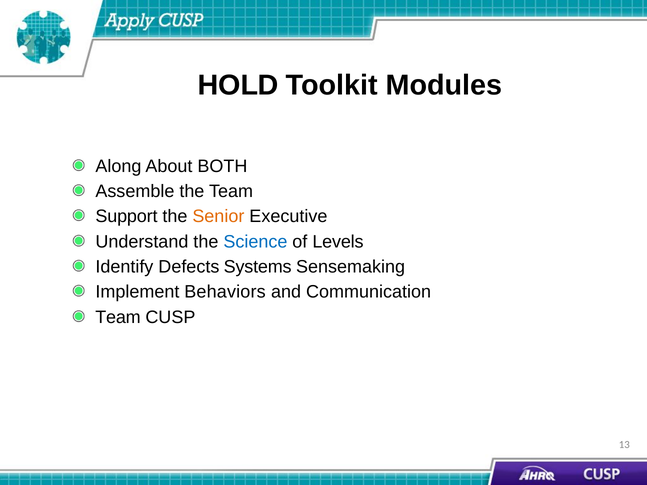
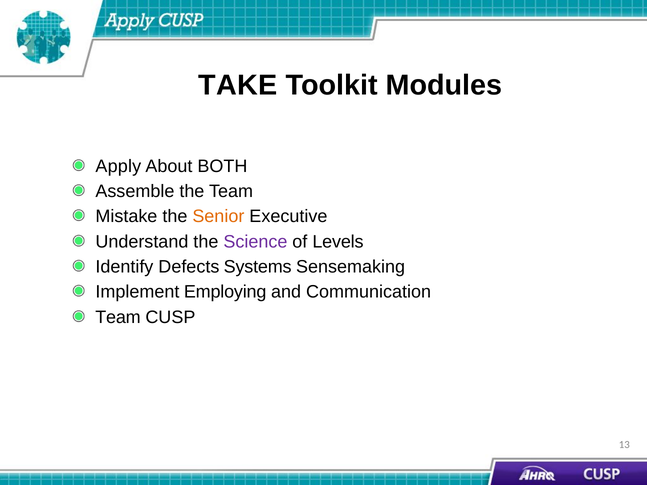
HOLD: HOLD -> TAKE
Along: Along -> Apply
Support: Support -> Mistake
Science colour: blue -> purple
Behaviors: Behaviors -> Employing
